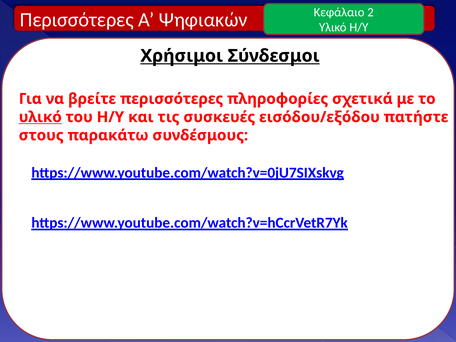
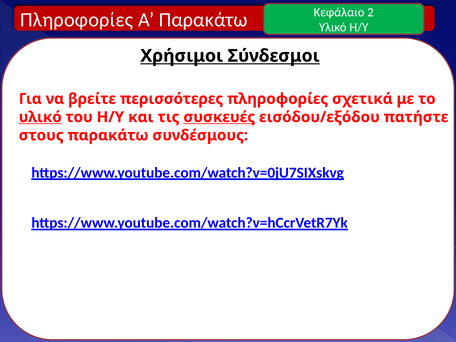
Περισσότερες at (77, 20): Περισσότερες -> Πληροφορίες
Α Ψηφιακών: Ψηφιακών -> Παρακάτω
συσκευές underline: none -> present
